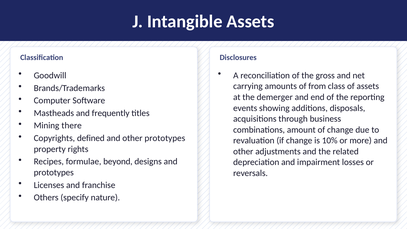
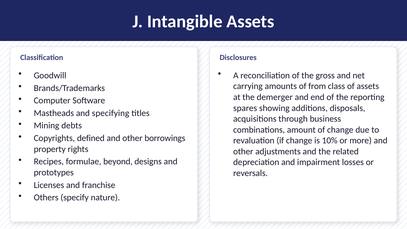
events: events -> spares
frequently: frequently -> specifying
there: there -> debts
other prototypes: prototypes -> borrowings
